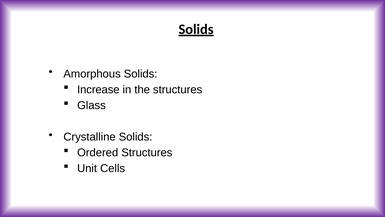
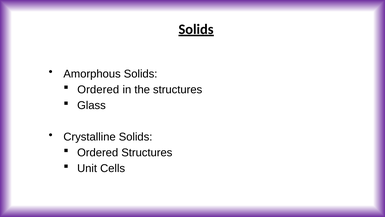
Increase at (98, 89): Increase -> Ordered
